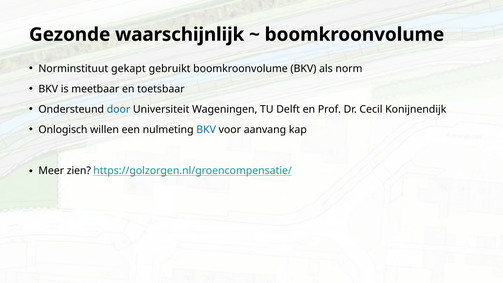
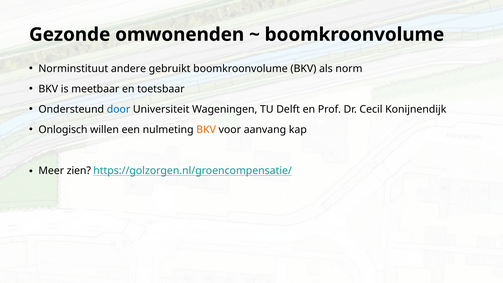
waarschijnlijk: waarschijnlijk -> omwonenden
gekapt: gekapt -> andere
BKV at (206, 130) colour: blue -> orange
